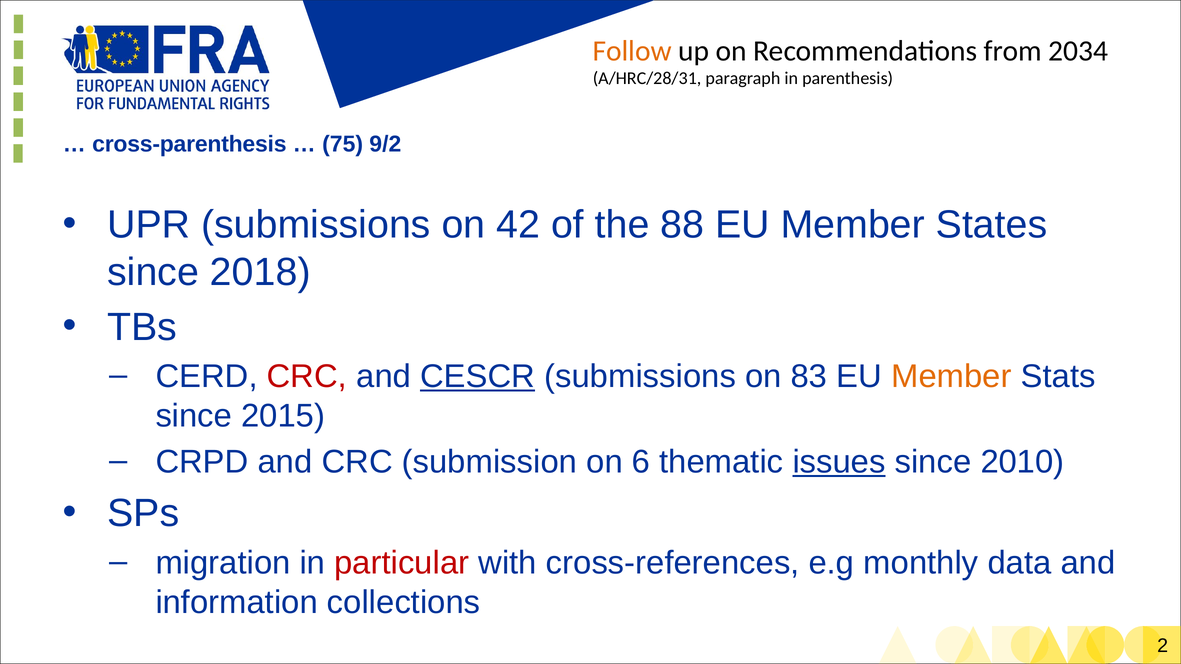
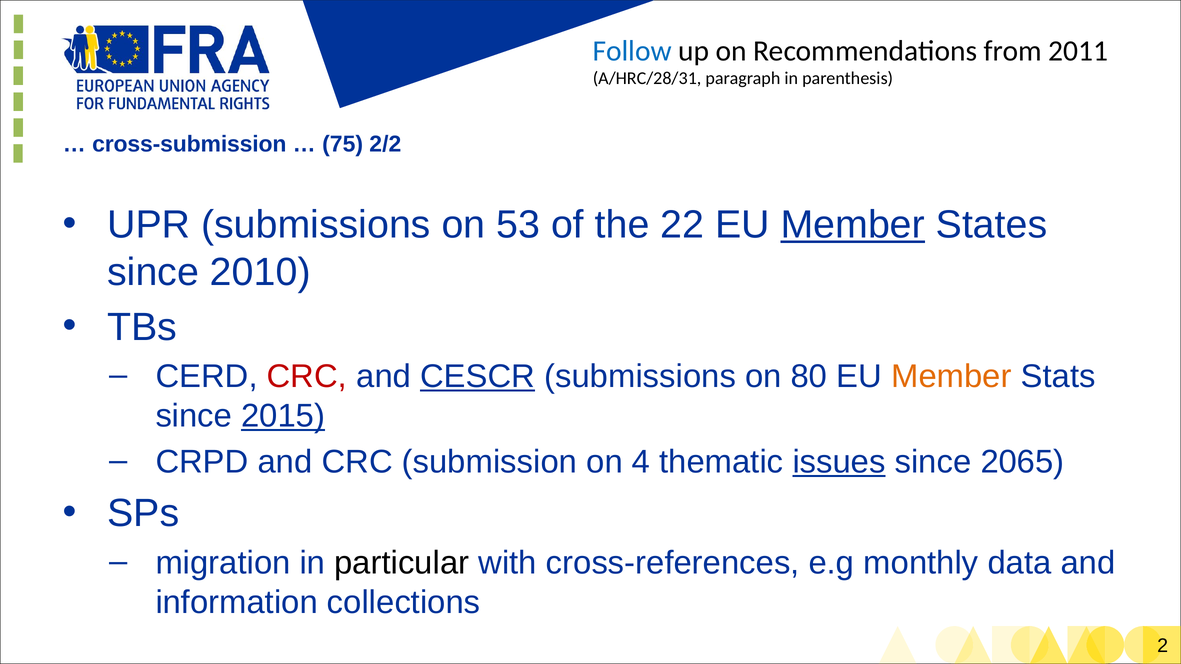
Follow colour: orange -> blue
2034: 2034 -> 2011
cross-parenthesis: cross-parenthesis -> cross-submission
9/2: 9/2 -> 2/2
42: 42 -> 53
88: 88 -> 22
Member at (853, 225) underline: none -> present
2018: 2018 -> 2010
83: 83 -> 80
2015 underline: none -> present
6: 6 -> 4
2010: 2010 -> 2065
particular colour: red -> black
